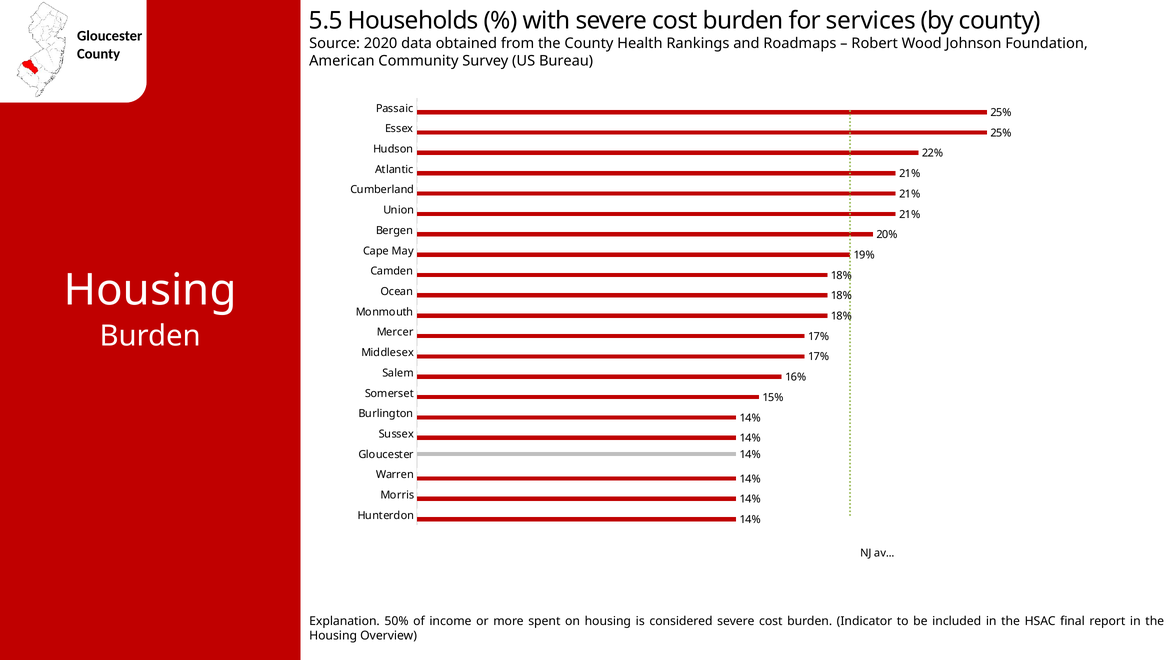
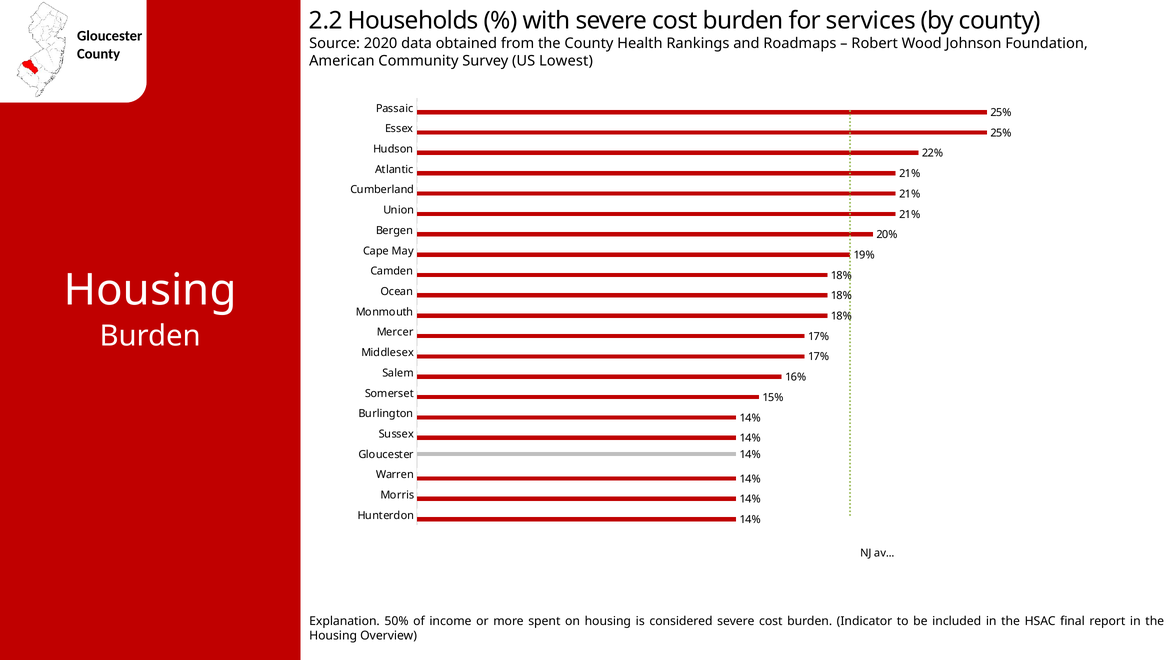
5.5: 5.5 -> 2.2
Bureau: Bureau -> Lowest
